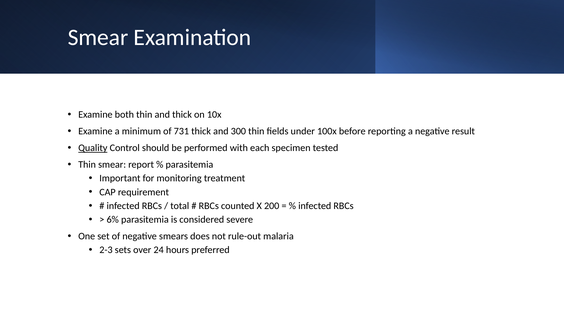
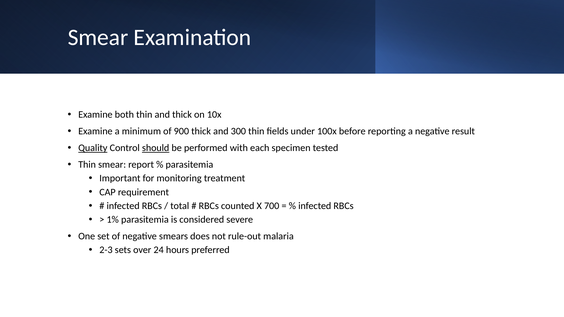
731: 731 -> 900
should underline: none -> present
200: 200 -> 700
6%: 6% -> 1%
